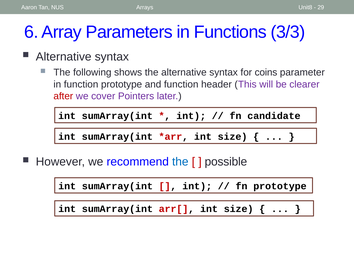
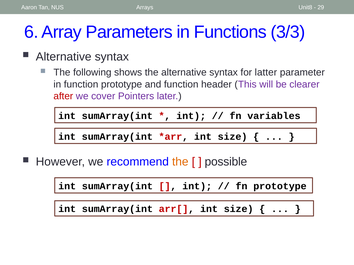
coins: coins -> latter
candidate: candidate -> variables
the at (180, 162) colour: blue -> orange
